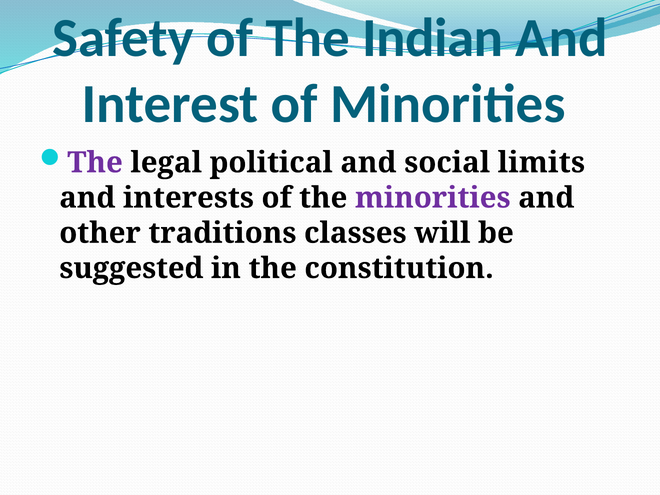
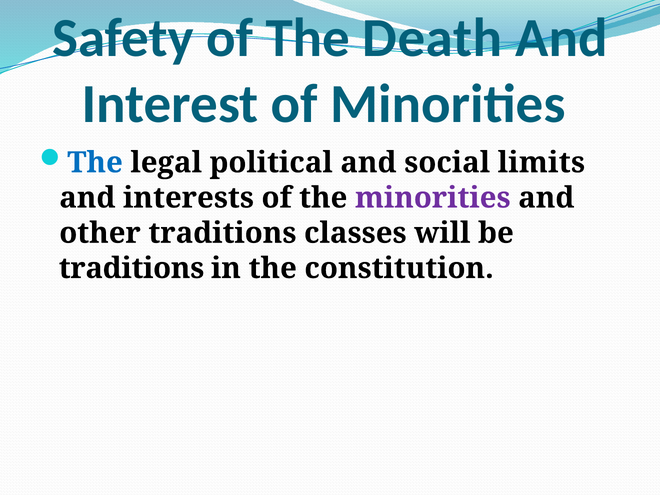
Indian: Indian -> Death
The at (95, 163) colour: purple -> blue
suggested at (131, 268): suggested -> traditions
